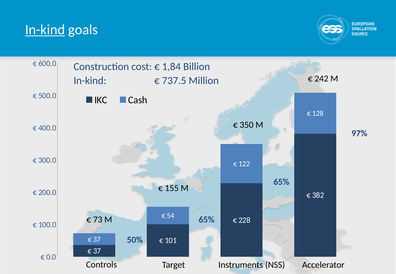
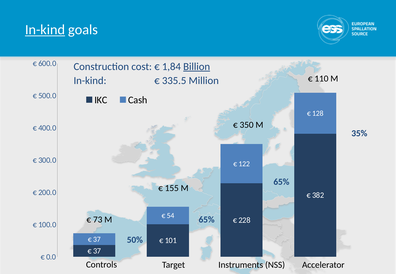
Billion underline: none -> present
242: 242 -> 110
737.5: 737.5 -> 335.5
97%: 97% -> 35%
